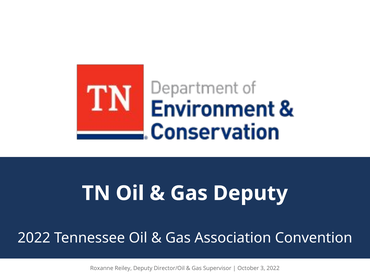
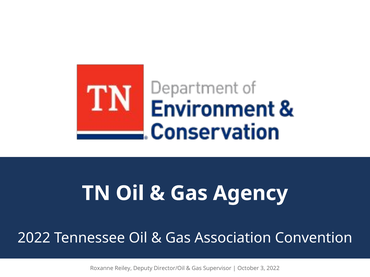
Gas Deputy: Deputy -> Agency
